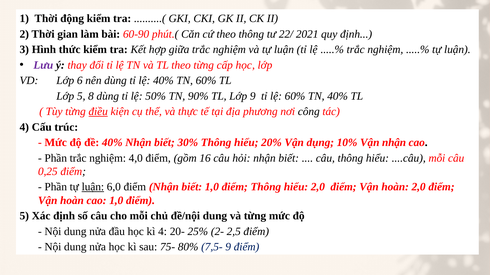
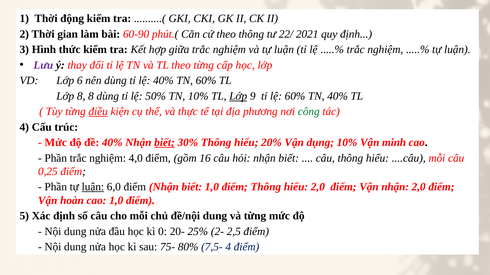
Lớp 5: 5 -> 8
TN 90%: 90% -> 10%
Lớp at (238, 96) underline: none -> present
công colour: black -> green
biết at (164, 143) underline: none -> present
Vận nhận: nhận -> minh
hoàn at (395, 187): hoàn -> nhận
kì 4: 4 -> 0
7,5- 9: 9 -> 4
